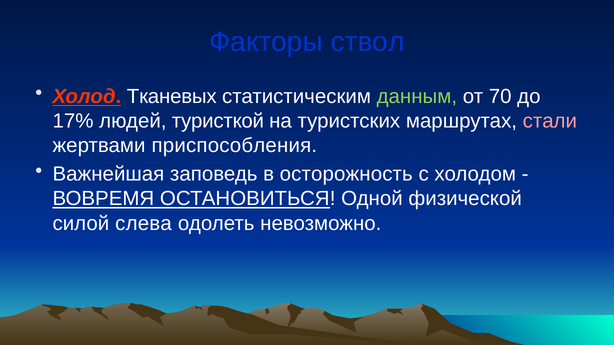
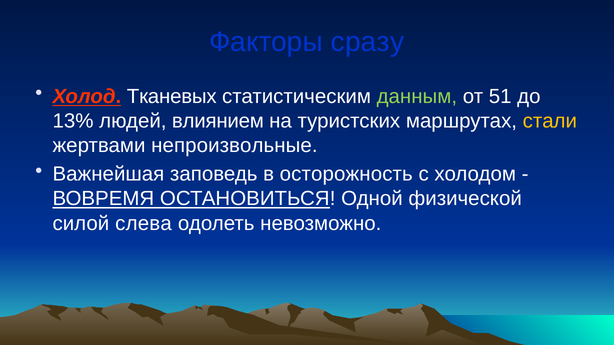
ствол: ствол -> сразу
70: 70 -> 51
17%: 17% -> 13%
туристкой: туристкой -> влиянием
стали colour: pink -> yellow
приспособления: приспособления -> непроизвольные
